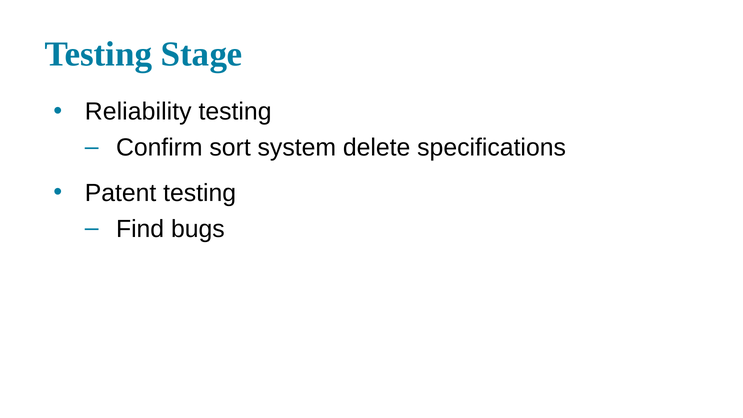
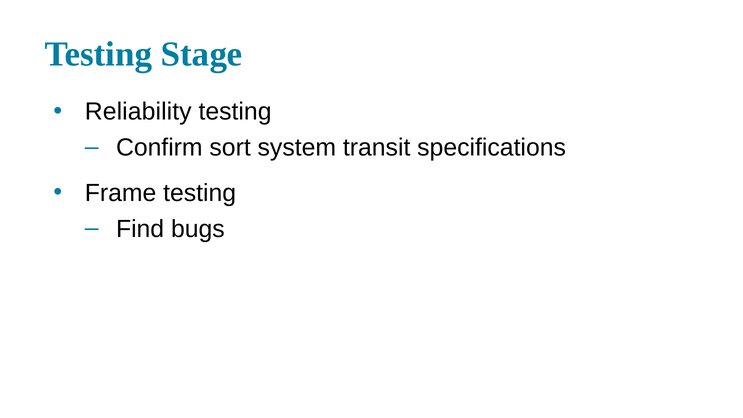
delete: delete -> transit
Patent: Patent -> Frame
